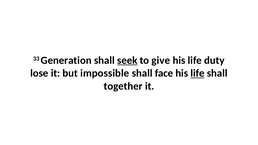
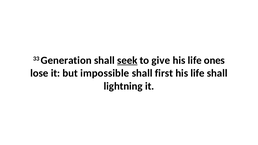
duty: duty -> ones
face: face -> first
life at (198, 73) underline: present -> none
together: together -> lightning
